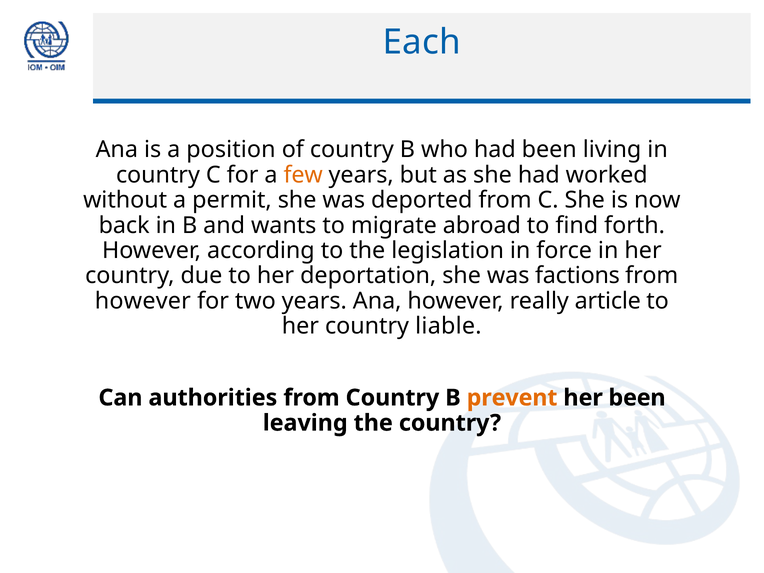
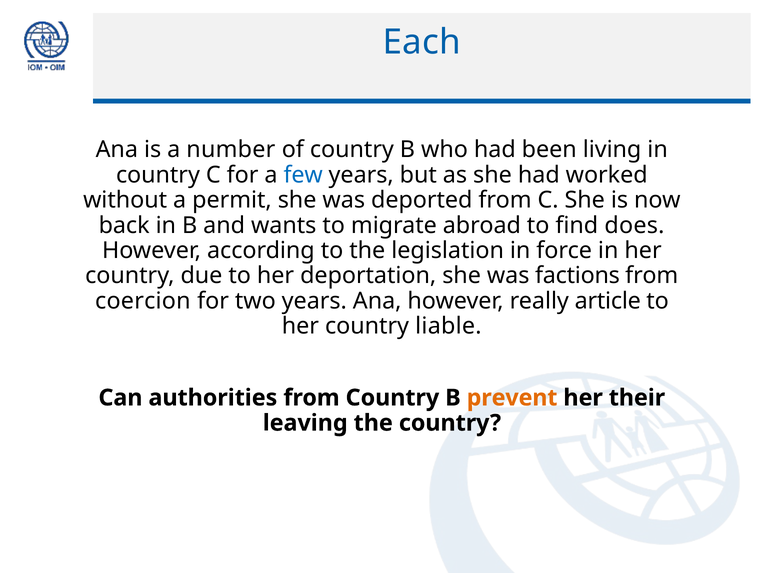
position: position -> number
few colour: orange -> blue
forth: forth -> does
however at (143, 301): however -> coercion
her been: been -> their
